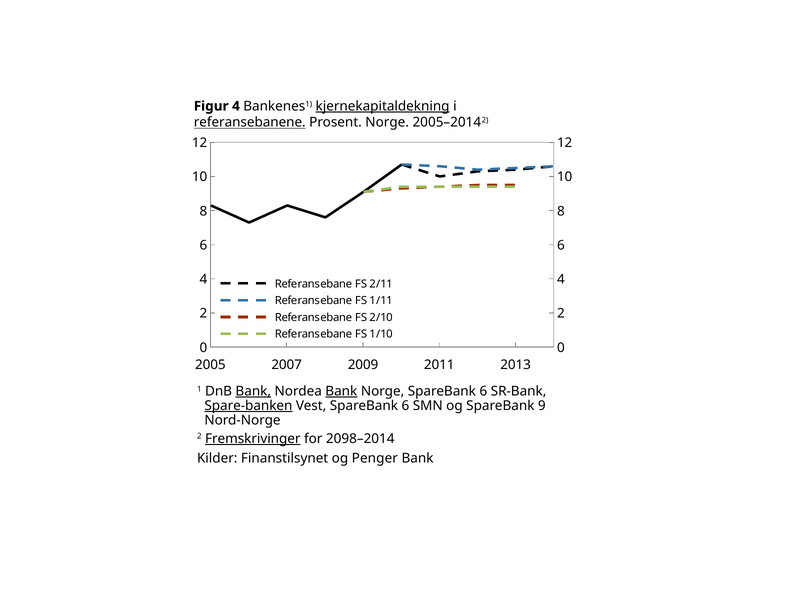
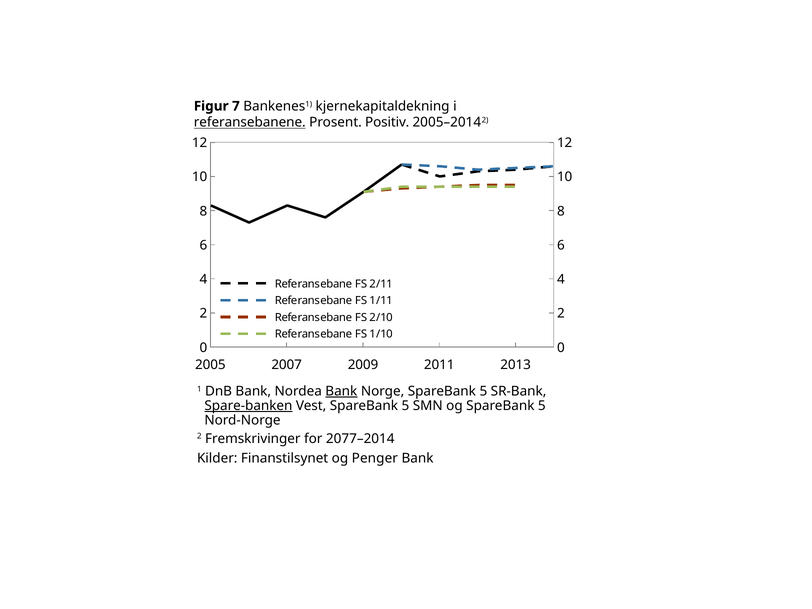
Figur 4: 4 -> 7
kjernekapitaldekning underline: present -> none
Prosent Norge: Norge -> Positiv
Bank at (253, 391) underline: present -> none
Norge SpareBank 6: 6 -> 5
Vest SpareBank 6: 6 -> 5
og SpareBank 9: 9 -> 5
Fremskrivinger underline: present -> none
2098–2014: 2098–2014 -> 2077–2014
